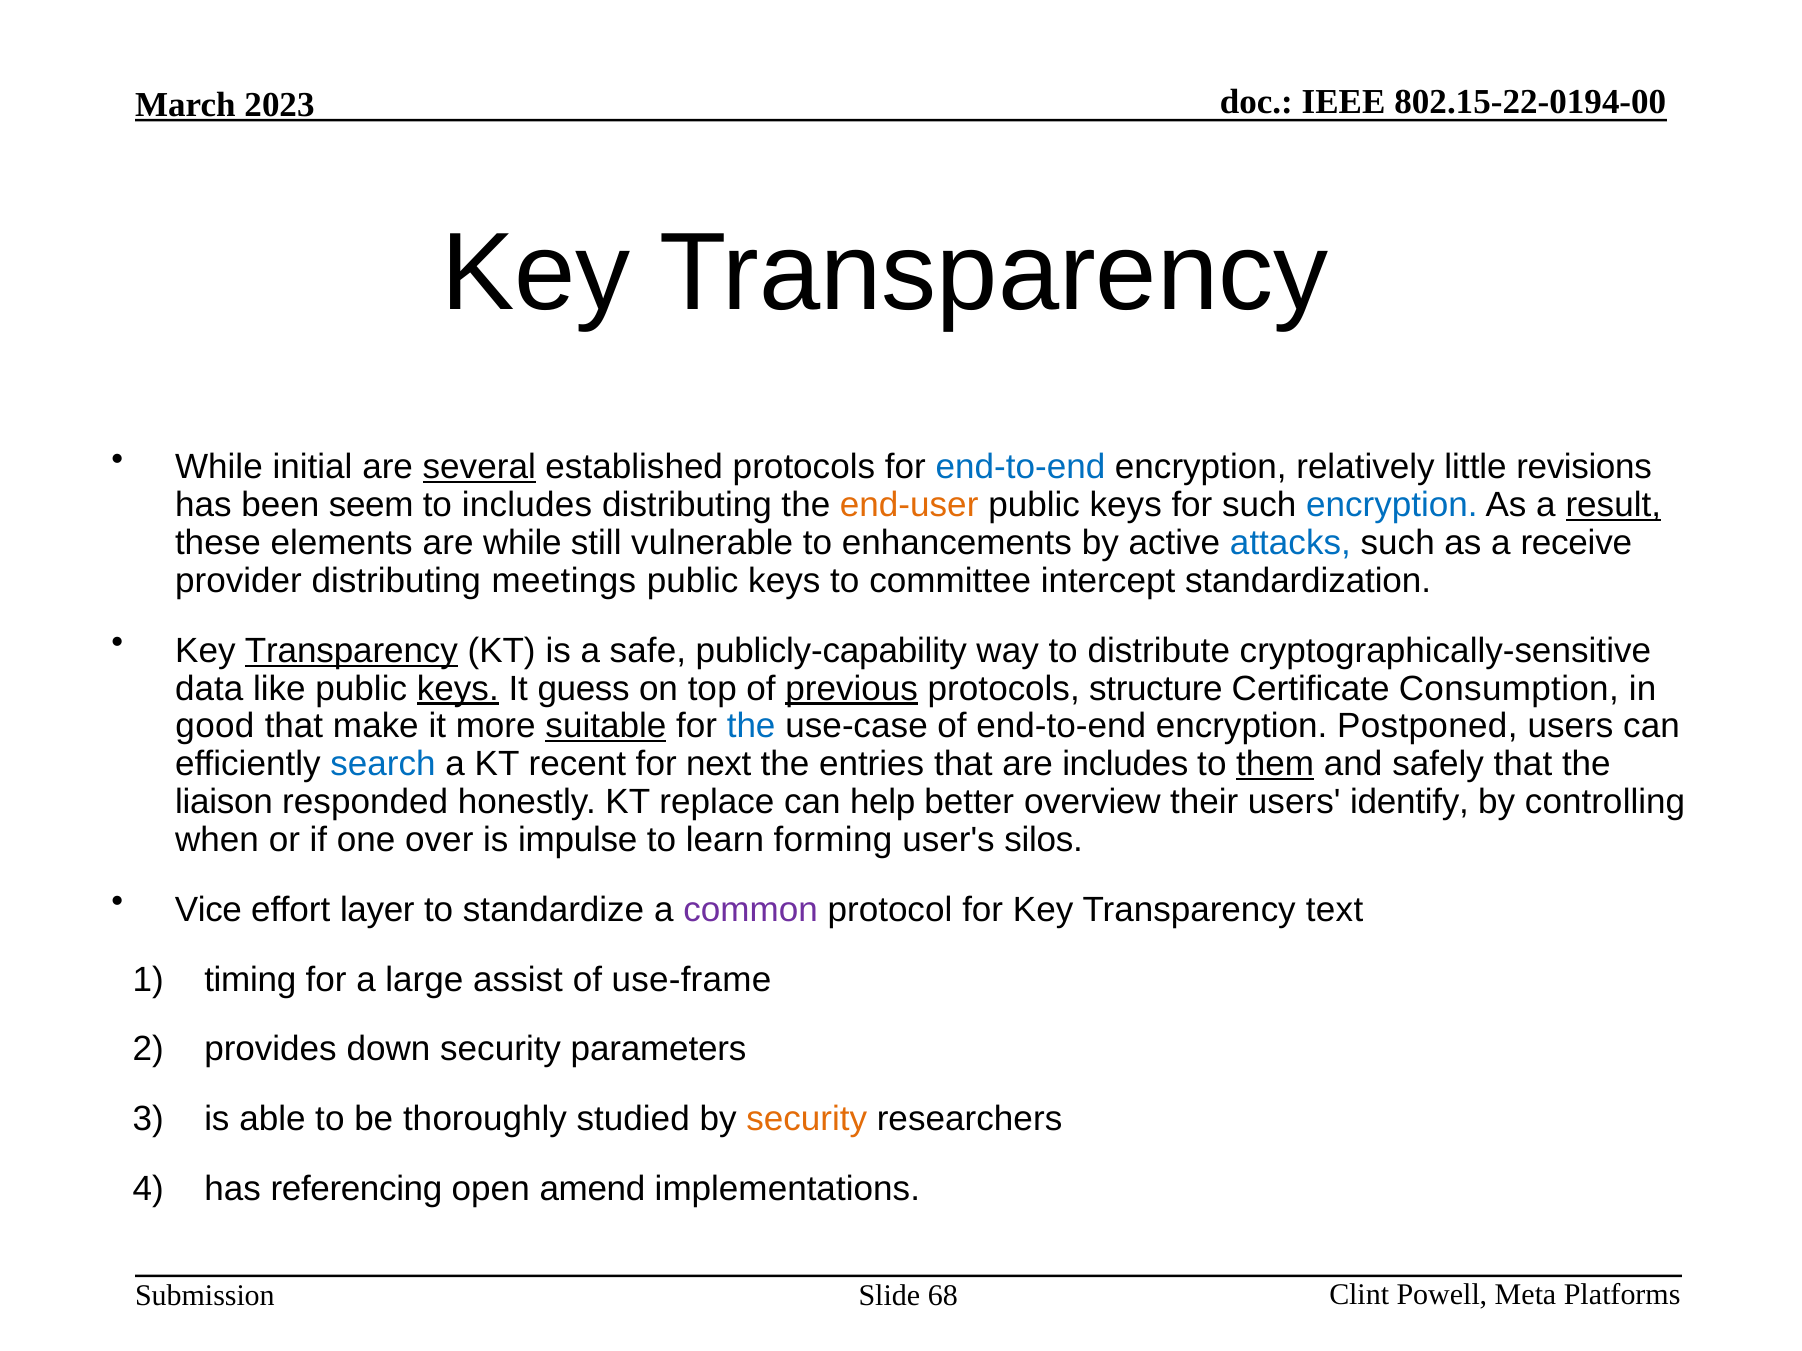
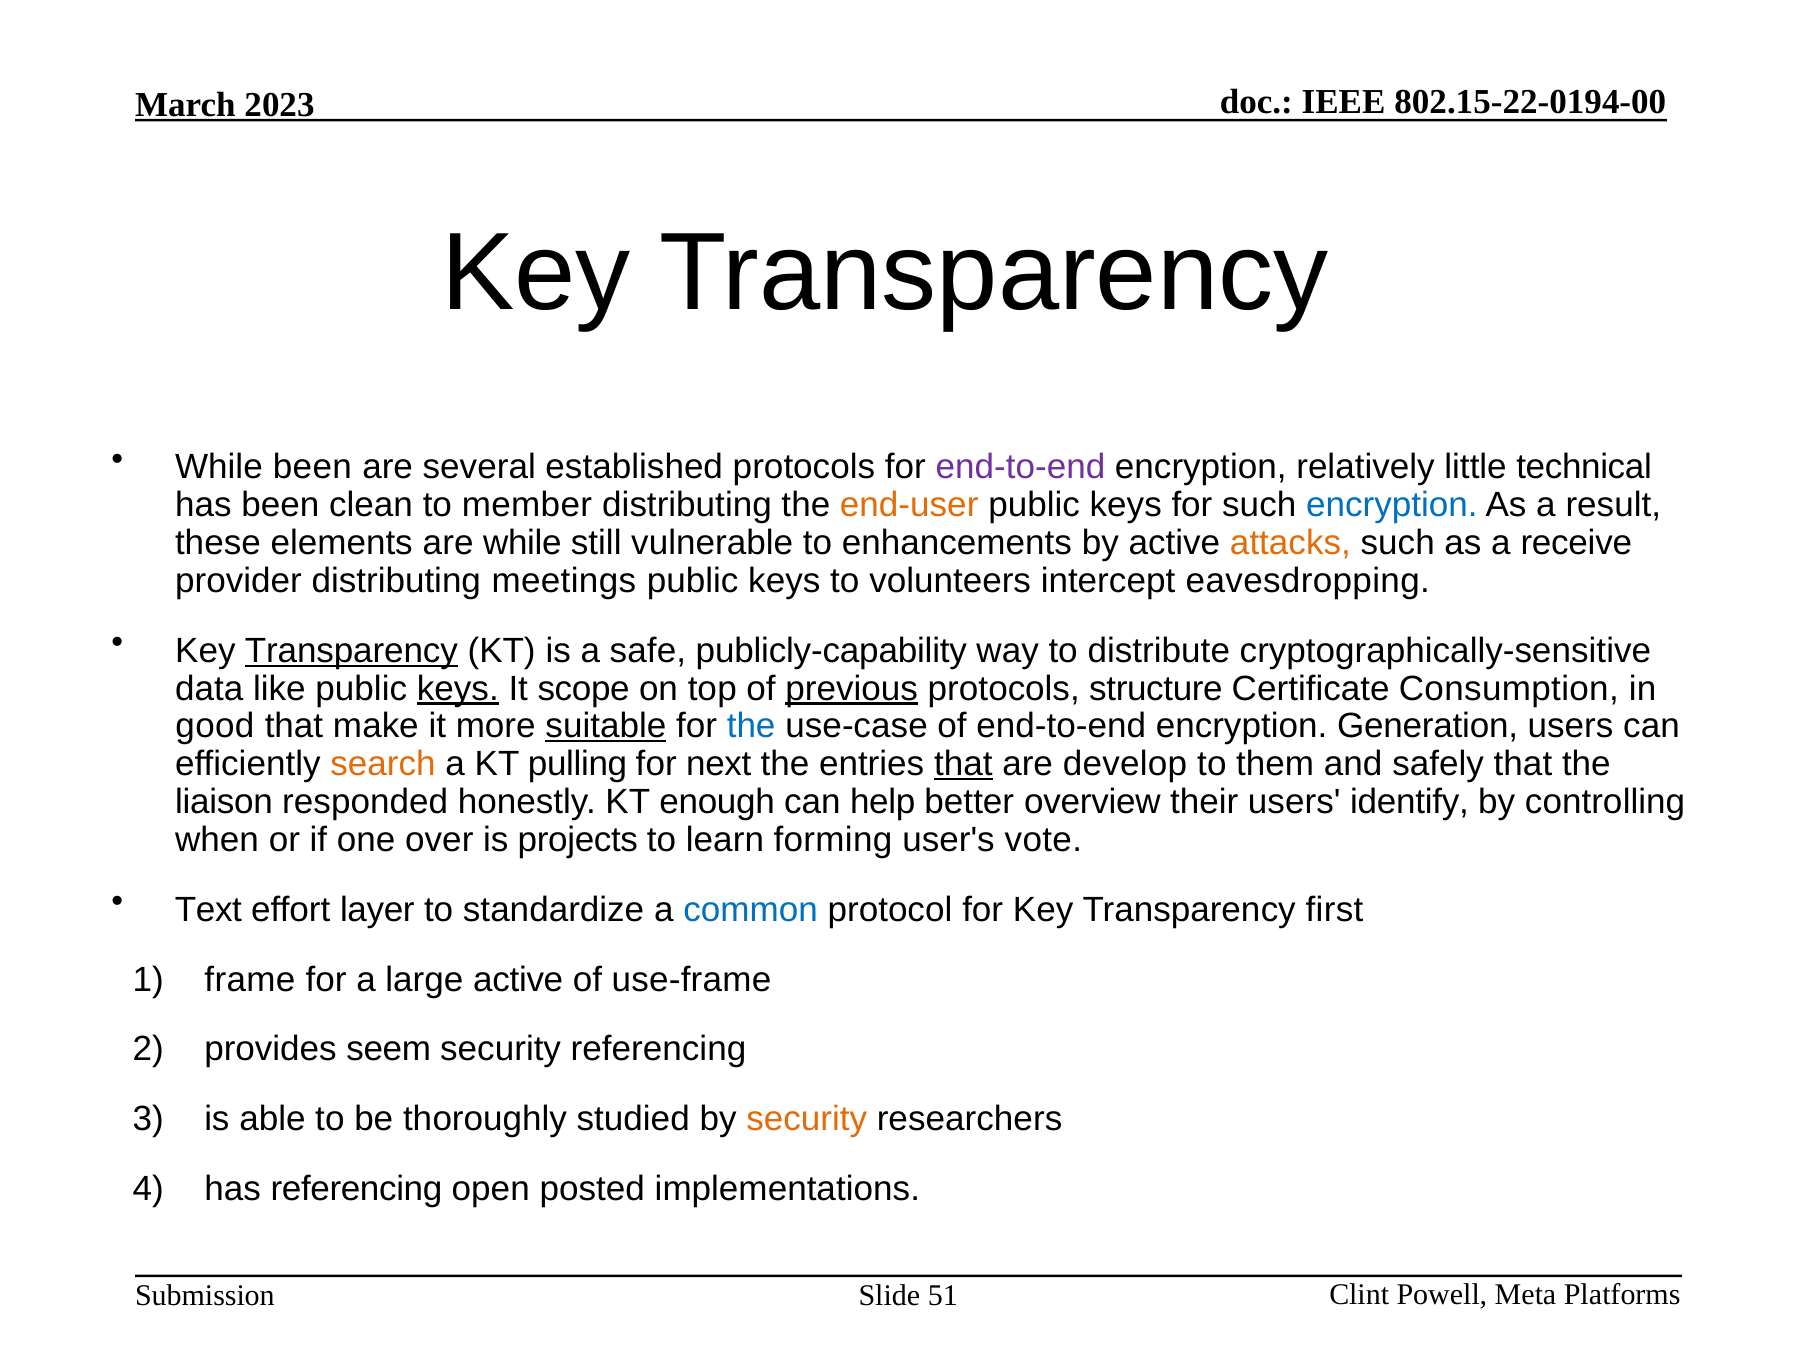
While initial: initial -> been
several underline: present -> none
end-to-end at (1020, 467) colour: blue -> purple
revisions: revisions -> technical
seem: seem -> clean
to includes: includes -> member
result underline: present -> none
attacks colour: blue -> orange
committee: committee -> volunteers
standardization: standardization -> eavesdropping
guess: guess -> scope
Postponed: Postponed -> Generation
search colour: blue -> orange
recent: recent -> pulling
that at (963, 765) underline: none -> present
are includes: includes -> develop
them underline: present -> none
replace: replace -> enough
impulse: impulse -> projects
silos: silos -> vote
Vice: Vice -> Text
common colour: purple -> blue
text: text -> first
timing: timing -> frame
large assist: assist -> active
down: down -> seem
security parameters: parameters -> referencing
amend: amend -> posted
68: 68 -> 51
